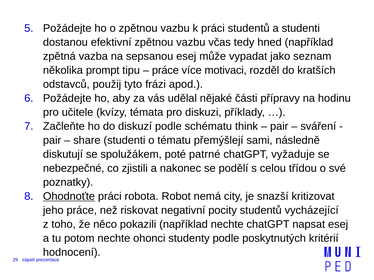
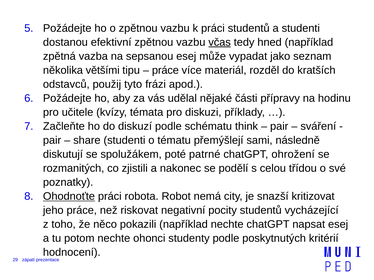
včas underline: none -> present
prompt: prompt -> většími
motivaci: motivaci -> materiál
vyžaduje: vyžaduje -> ohrožení
nebezpečné: nebezpečné -> rozmanitých
